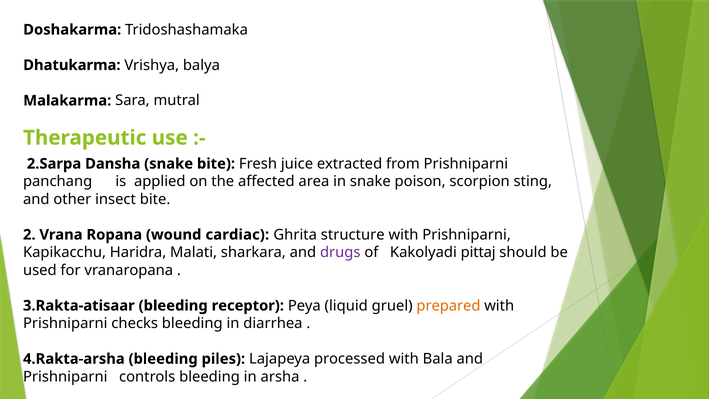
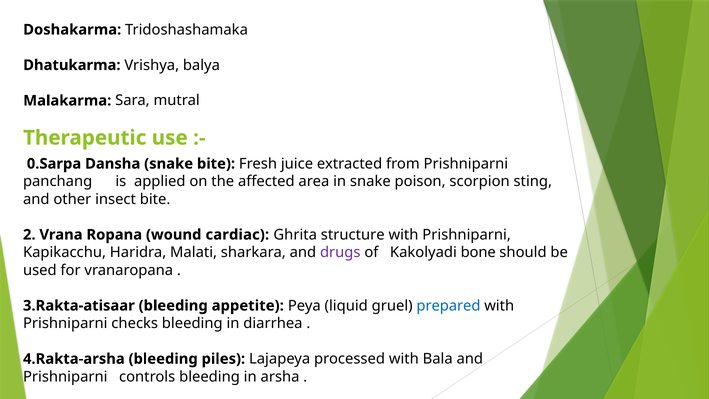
2.Sarpa: 2.Sarpa -> 0.Sarpa
pittaj: pittaj -> bone
receptor: receptor -> appetite
prepared colour: orange -> blue
